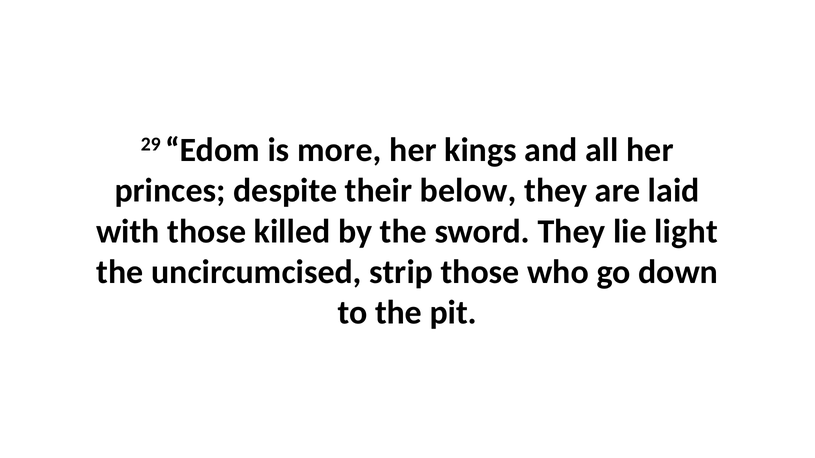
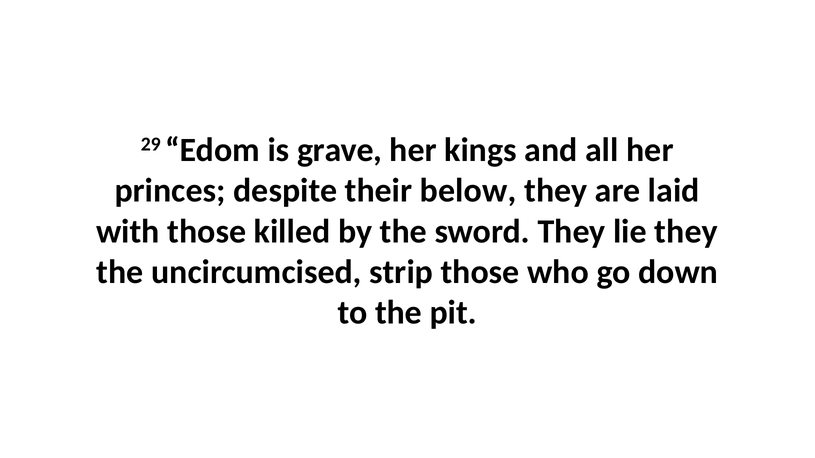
more: more -> grave
lie light: light -> they
